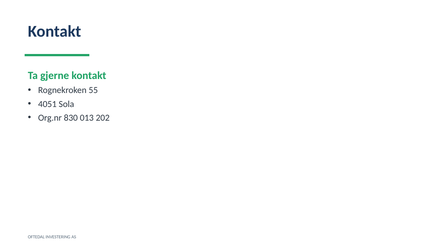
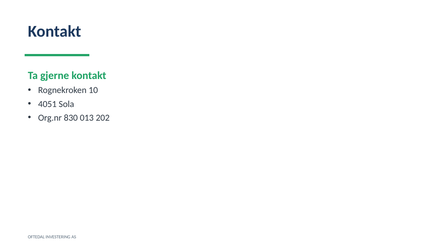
55: 55 -> 10
